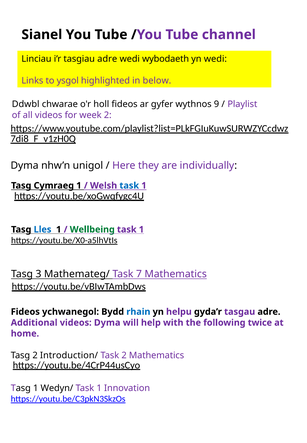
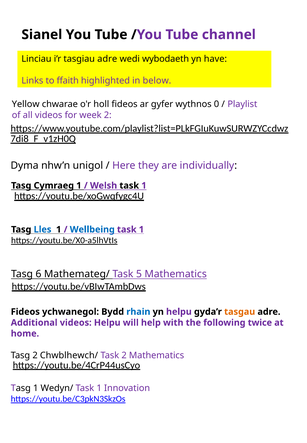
yn wedi: wedi -> have
ysgol: ysgol -> ffaith
Ddwbl: Ddwbl -> Yellow
9: 9 -> 0
task at (129, 186) colour: blue -> black
Wellbeing colour: green -> blue
3: 3 -> 6
7: 7 -> 5
tasgau colour: purple -> orange
videos Dyma: Dyma -> Helpu
Introduction/: Introduction/ -> Chwblhewch/
